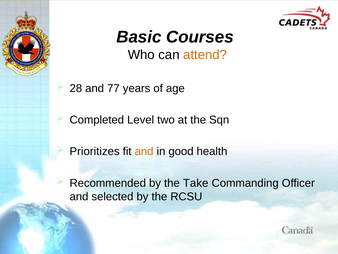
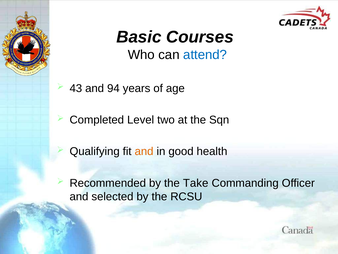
attend colour: orange -> blue
28: 28 -> 43
77: 77 -> 94
Prioritizes: Prioritizes -> Qualifying
